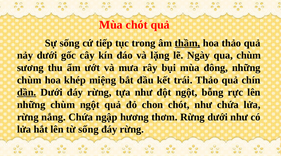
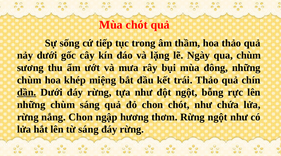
thầm underline: present -> none
chùm ngột: ngột -> sáng
nắng Chứa: Chứa -> Chon
Rừng dưới: dưới -> ngột
từ sống: sống -> sáng
